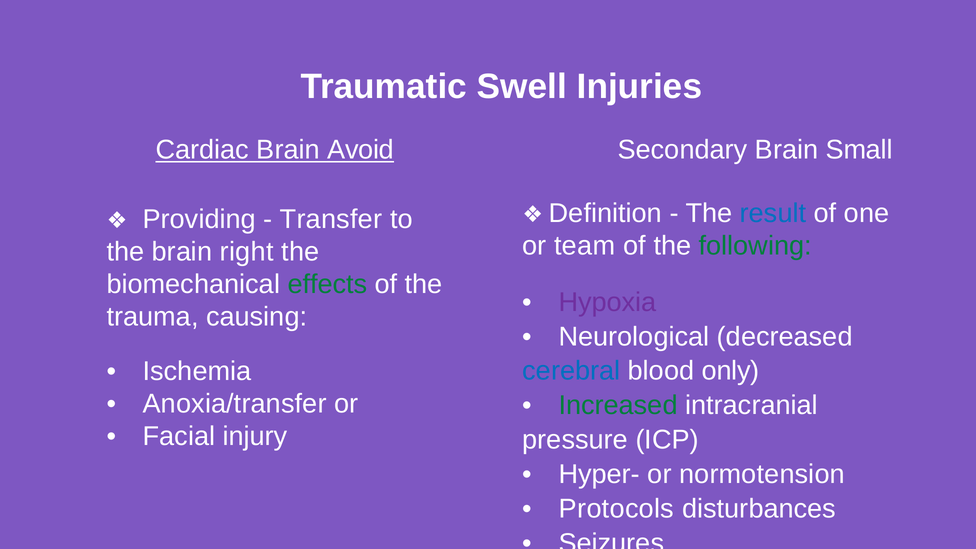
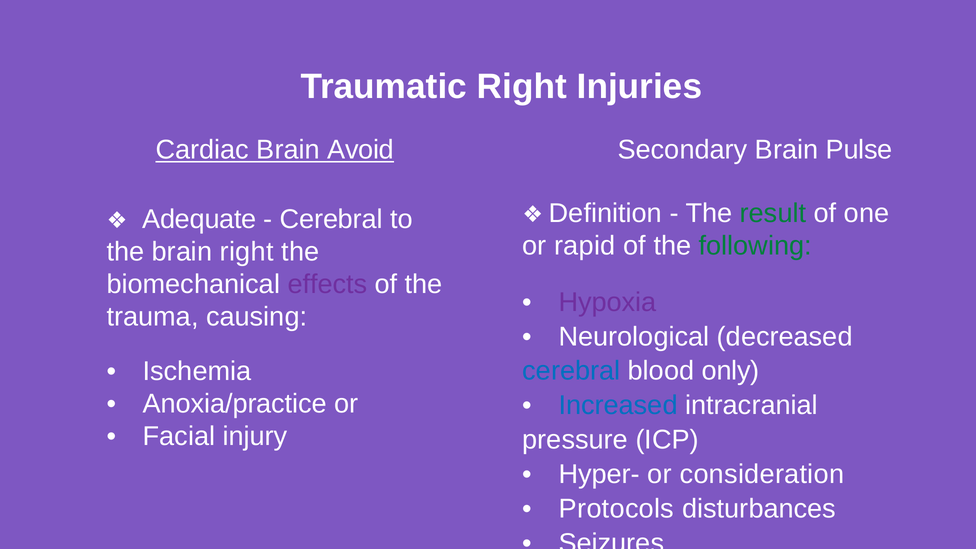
Traumatic Swell: Swell -> Right
Small: Small -> Pulse
result colour: blue -> green
Providing: Providing -> Adequate
Transfer at (331, 219): Transfer -> Cerebral
team: team -> rapid
effects colour: green -> purple
Anoxia/transfer: Anoxia/transfer -> Anoxia/practice
Increased colour: green -> blue
normotension: normotension -> consideration
